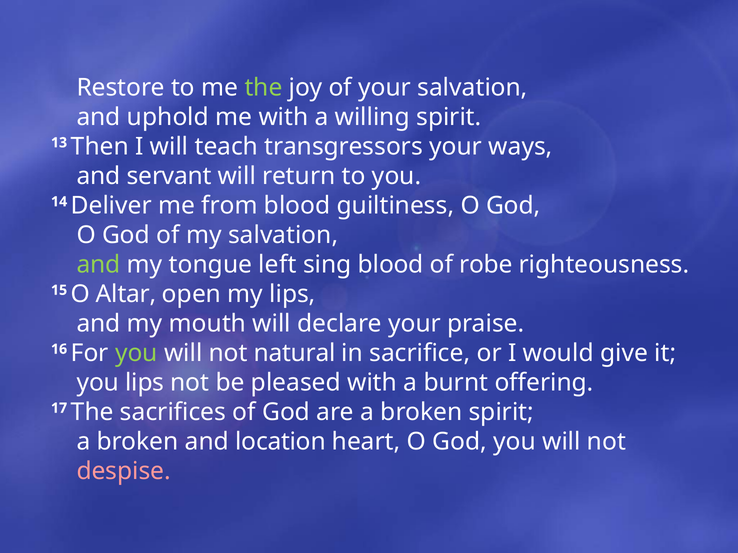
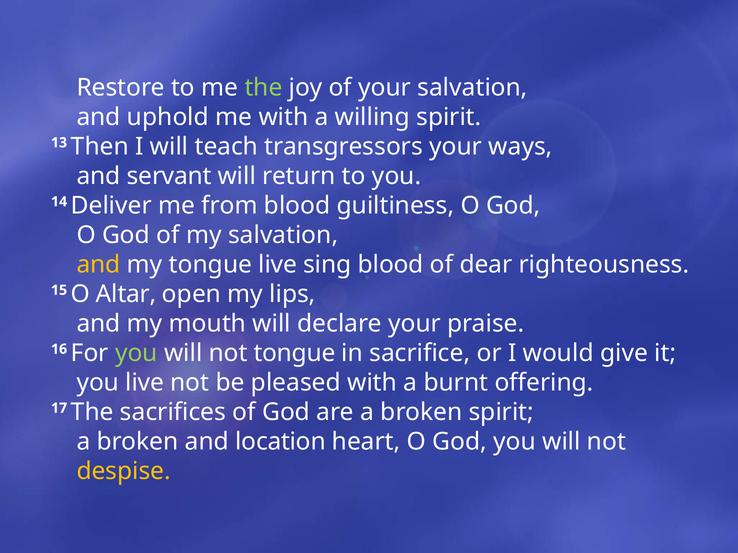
and at (99, 265) colour: light green -> yellow
tongue left: left -> live
robe: robe -> dear
not natural: natural -> tongue
you lips: lips -> live
despise colour: pink -> yellow
